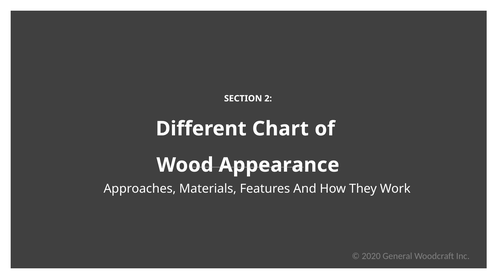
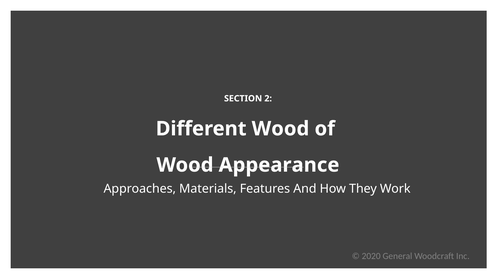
Different Chart: Chart -> Wood
